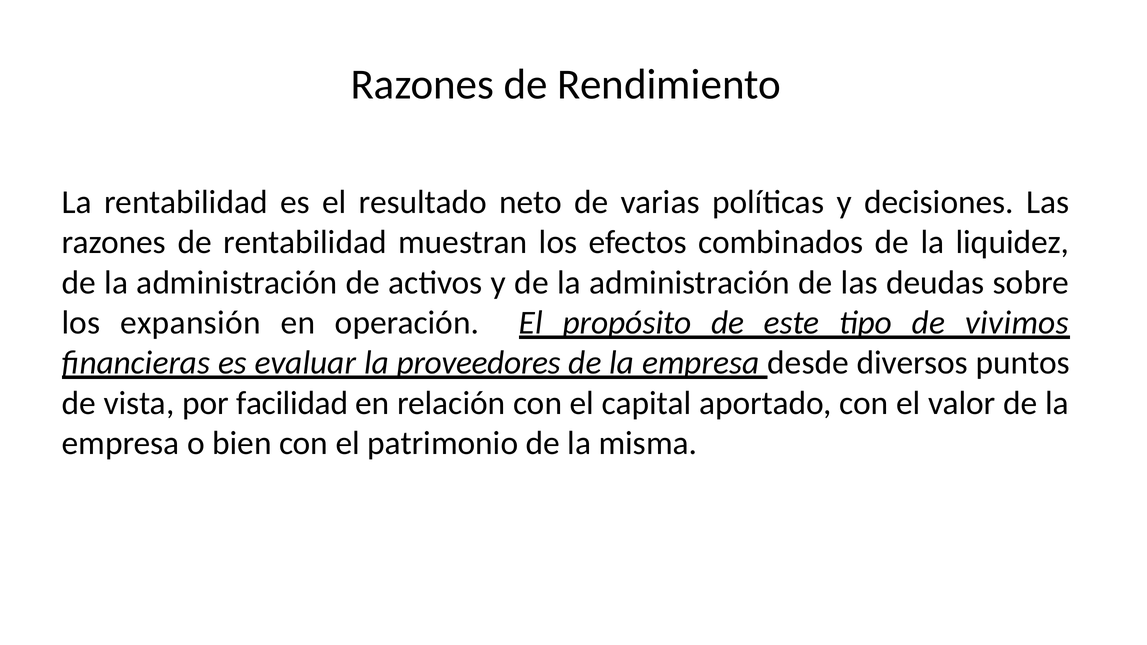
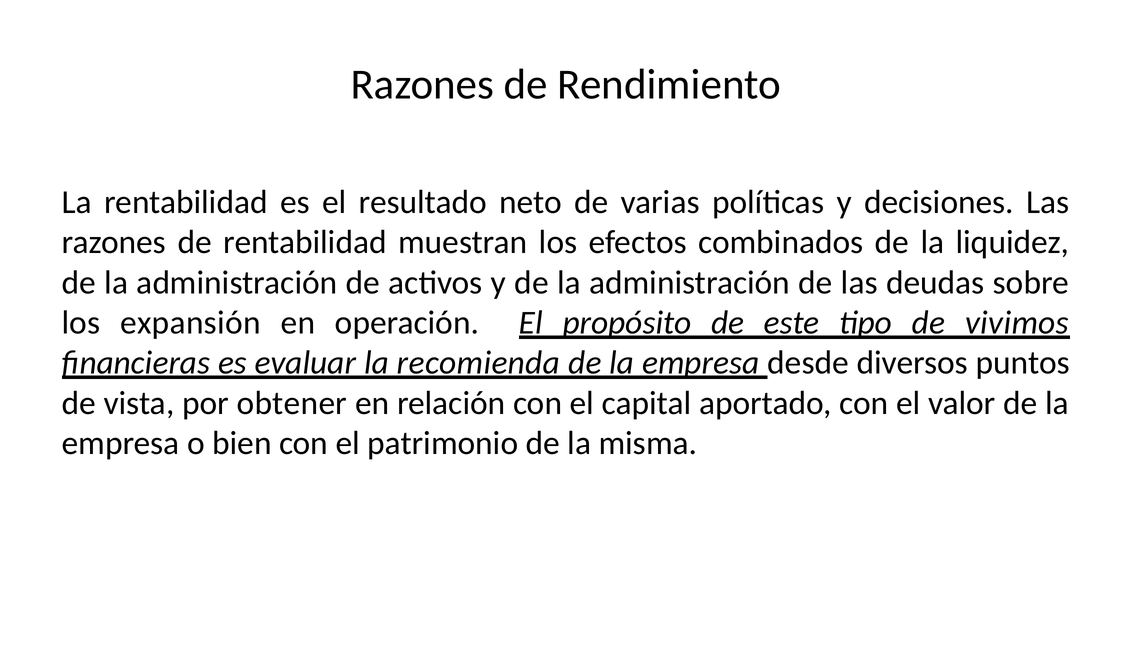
proveedores: proveedores -> recomienda
facilidad: facilidad -> obtener
